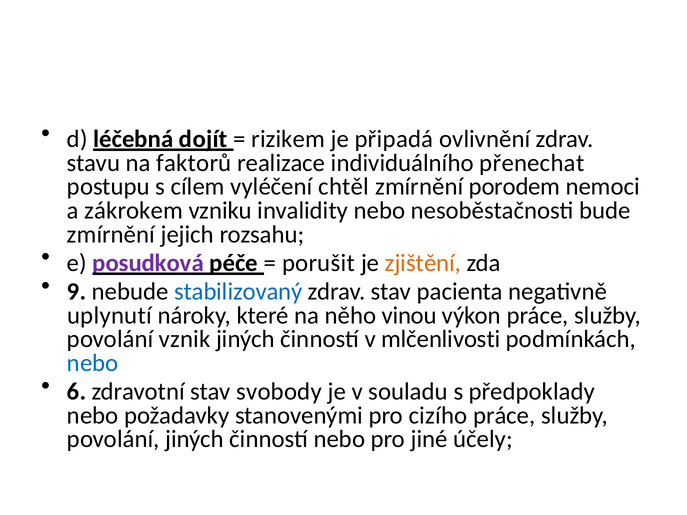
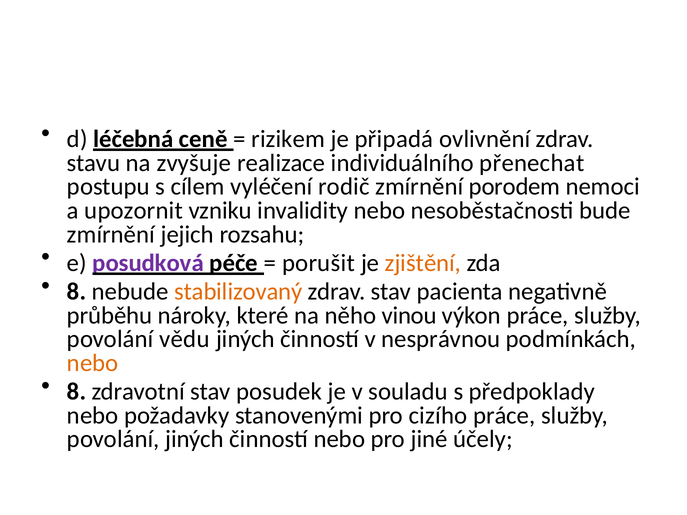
dojít: dojít -> ceně
faktorů: faktorů -> zvyšuje
chtěl: chtěl -> rodič
zákrokem: zákrokem -> upozornit
9 at (77, 292): 9 -> 8
stabilizovaný colour: blue -> orange
uplynutí: uplynutí -> průběhu
vznik: vznik -> vědu
mlčenlivosti: mlčenlivosti -> nesprávnou
nebo at (93, 363) colour: blue -> orange
6 at (77, 392): 6 -> 8
svobody: svobody -> posudek
